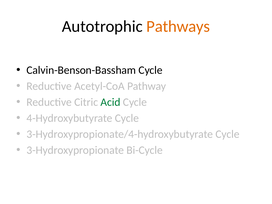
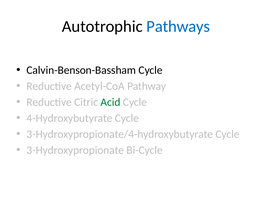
Pathways colour: orange -> blue
